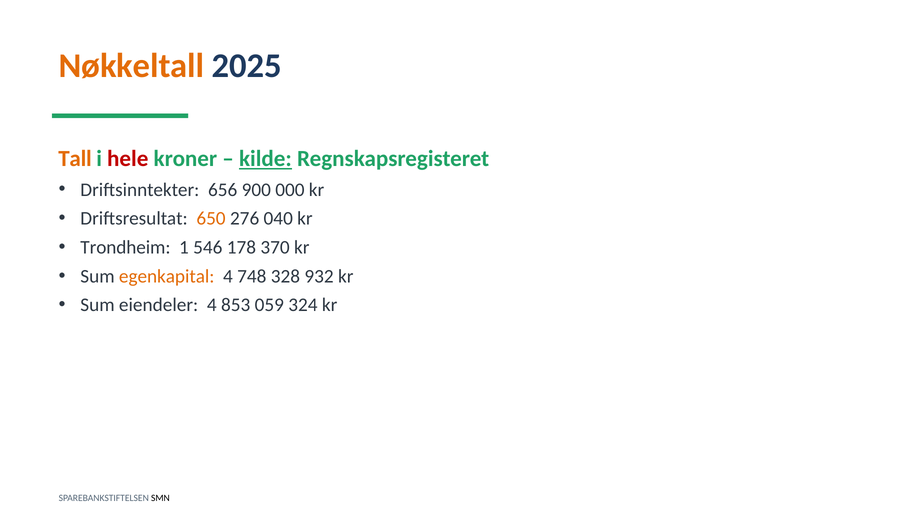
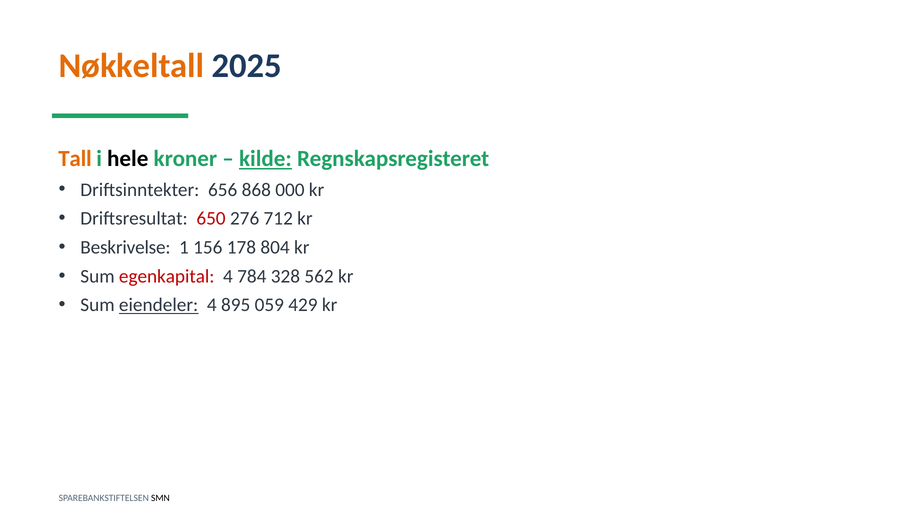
hele colour: red -> black
900: 900 -> 868
650 colour: orange -> red
040: 040 -> 712
Trondheim: Trondheim -> Beskrivelse
546: 546 -> 156
370: 370 -> 804
egenkapital colour: orange -> red
748: 748 -> 784
932: 932 -> 562
eiendeler underline: none -> present
853: 853 -> 895
324: 324 -> 429
